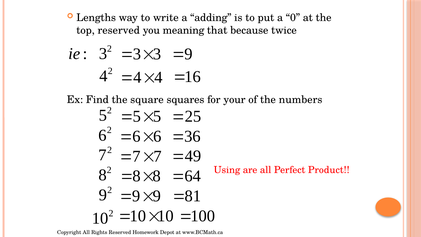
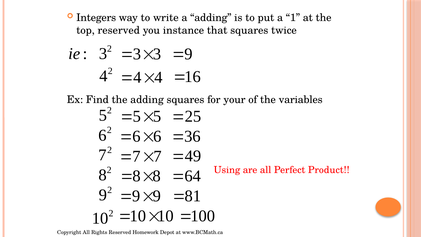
Lengths: Lengths -> Integers
0: 0 -> 1
meaning: meaning -> instance
that because: because -> squares
the square: square -> adding
numbers: numbers -> variables
